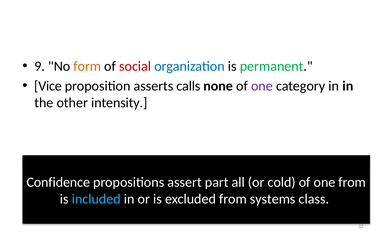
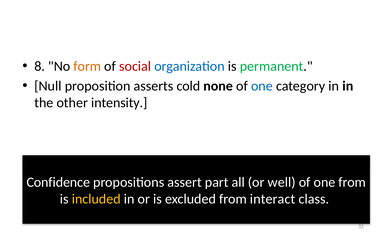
9: 9 -> 8
Vice: Vice -> Null
calls: calls -> cold
one at (262, 86) colour: purple -> blue
cold: cold -> well
included colour: light blue -> yellow
systems: systems -> interact
